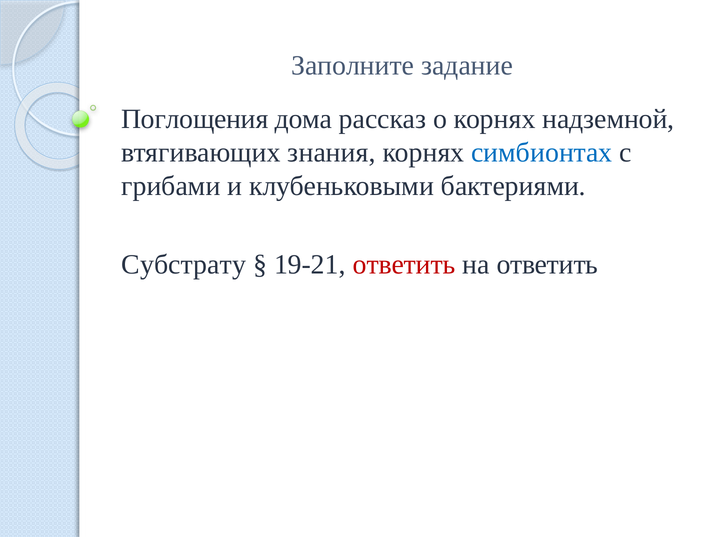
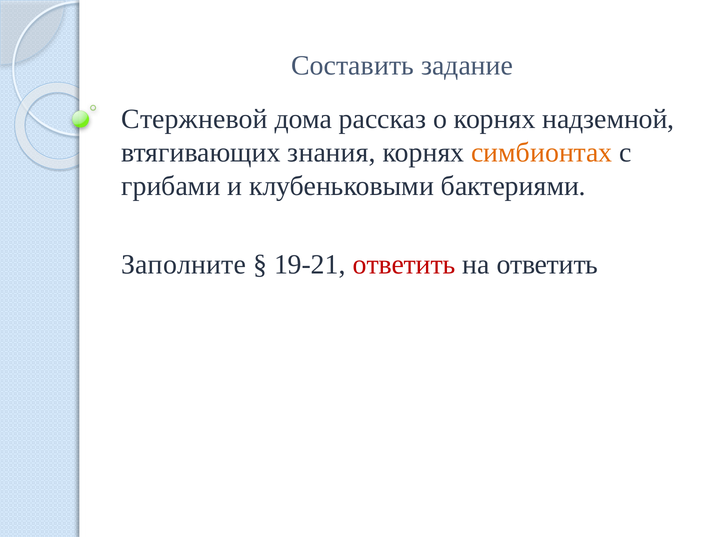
Заполните: Заполните -> Составить
Поглощения: Поглощения -> Стержневой
симбионтах colour: blue -> orange
Субстрату: Субстрату -> Заполните
